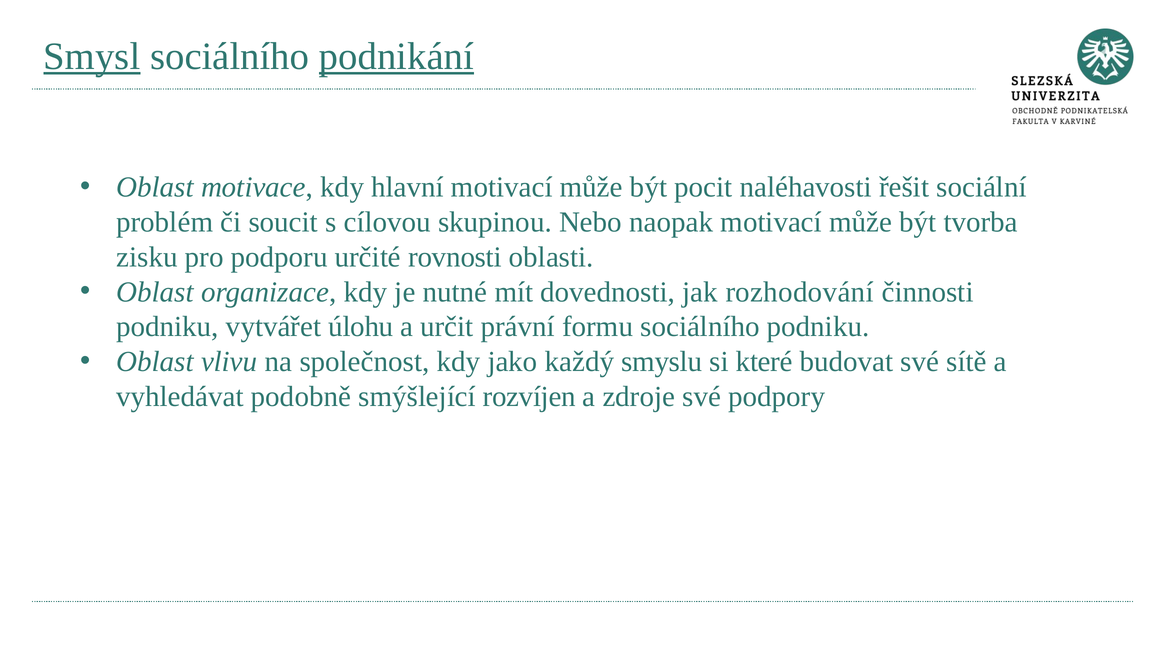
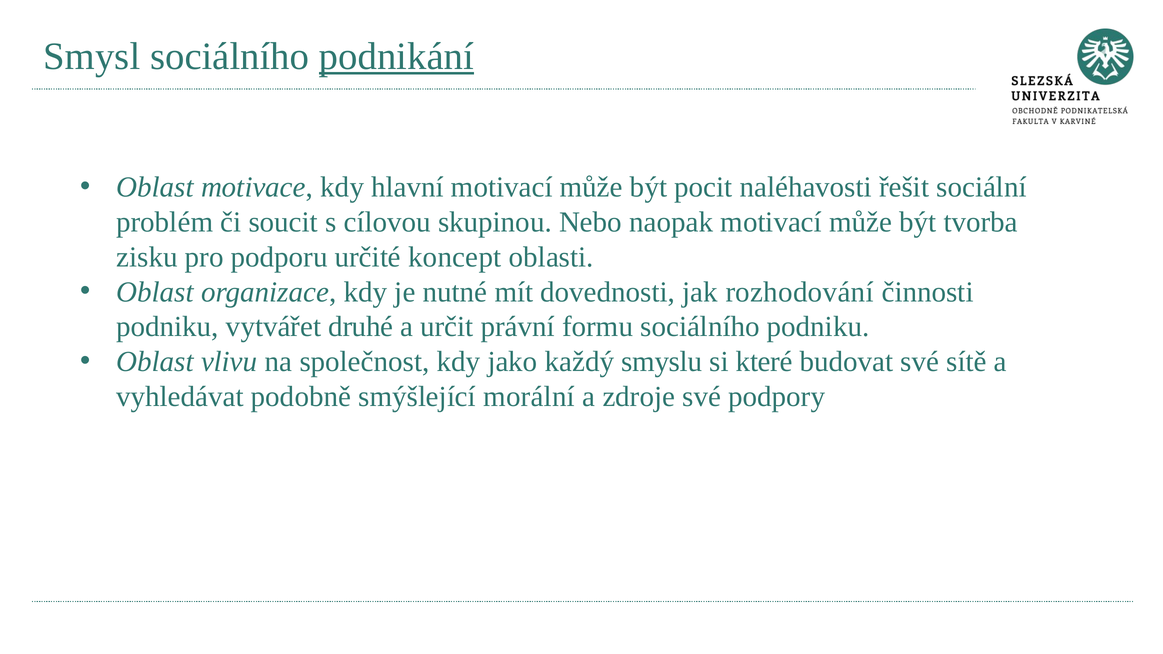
Smysl underline: present -> none
rovnosti: rovnosti -> koncept
úlohu: úlohu -> druhé
rozvíjen: rozvíjen -> morální
